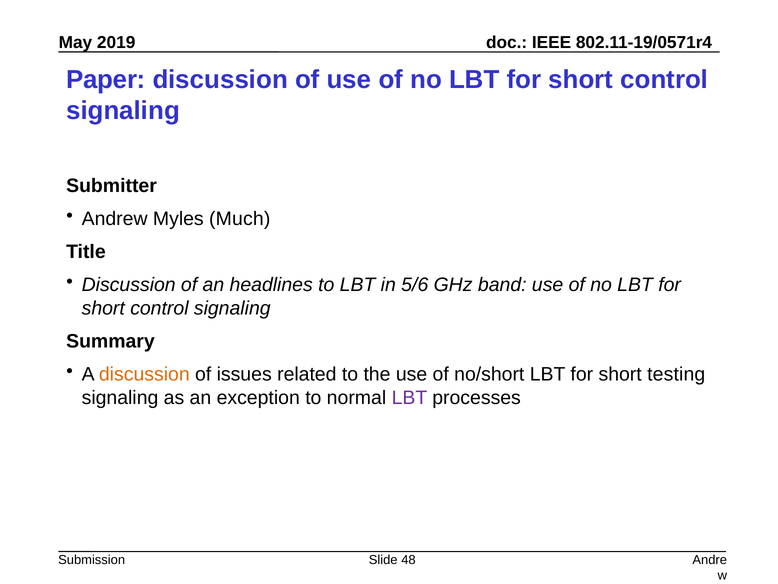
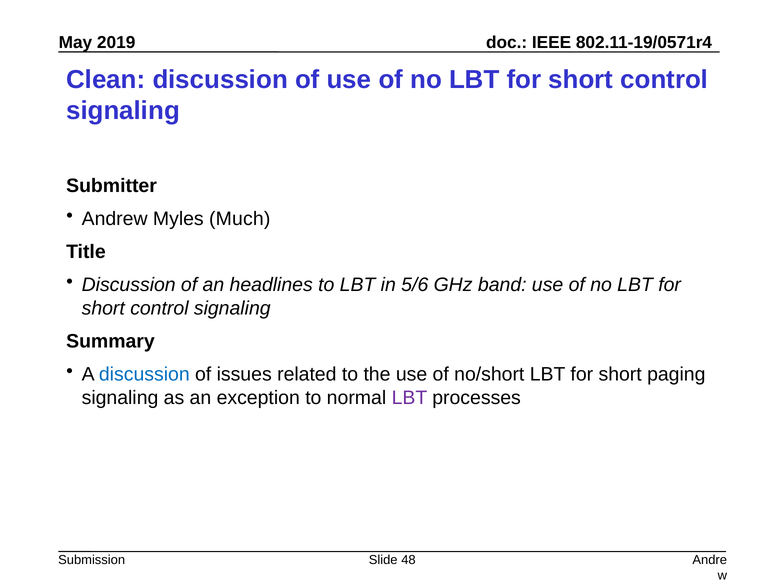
Paper: Paper -> Clean
discussion at (144, 374) colour: orange -> blue
testing: testing -> paging
